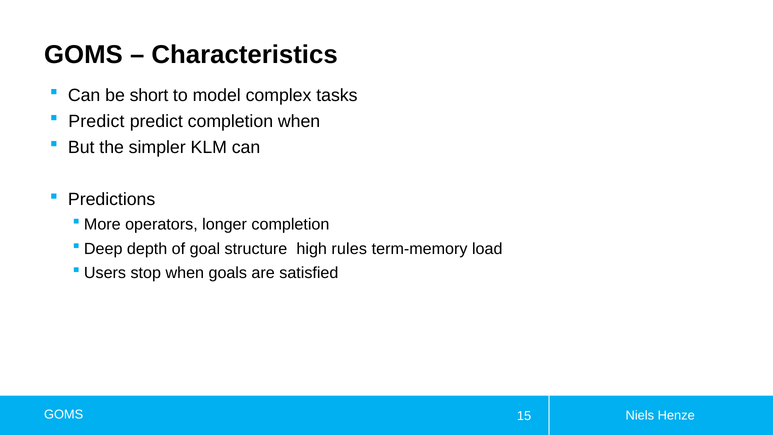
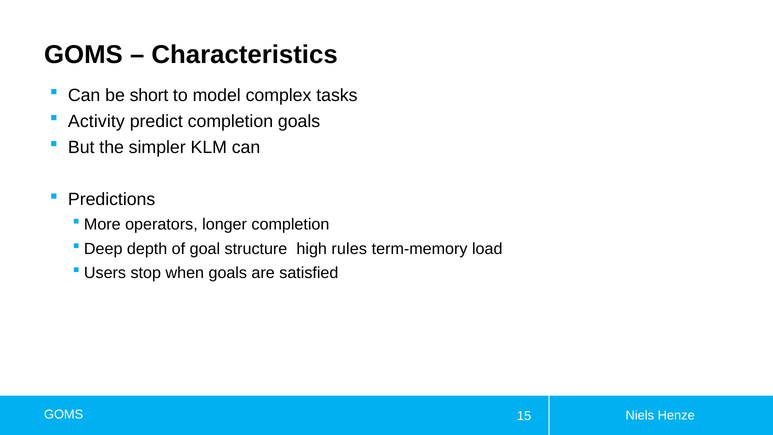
Predict at (96, 121): Predict -> Activity
completion when: when -> goals
